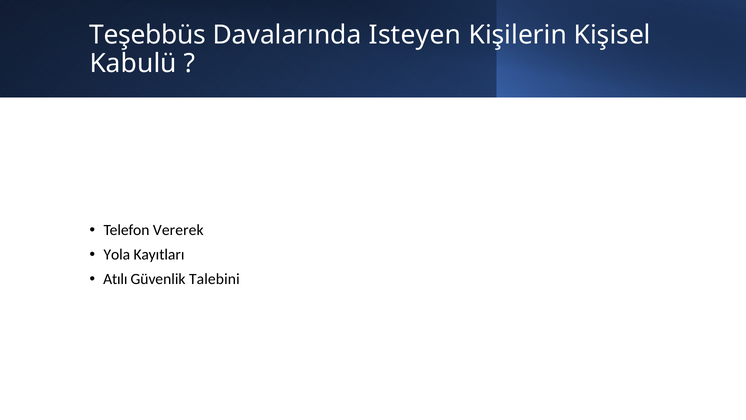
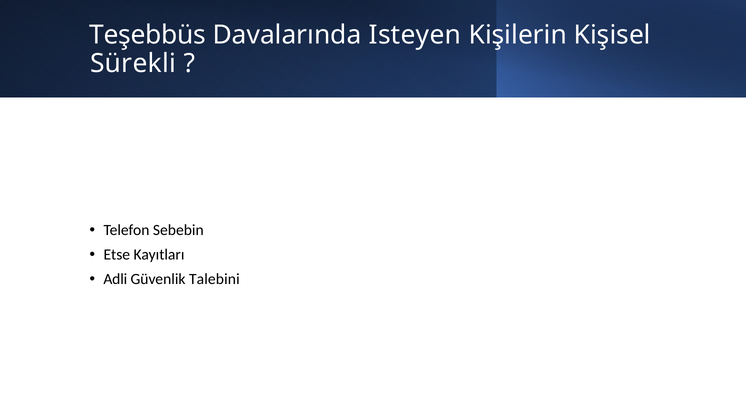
Kabulü: Kabulü -> Sürekli
Vererek: Vererek -> Sebebin
Yola: Yola -> Etse
Atılı: Atılı -> Adli
